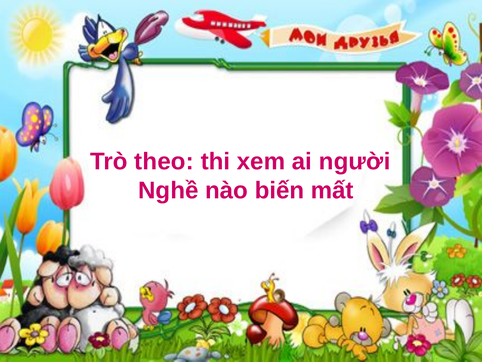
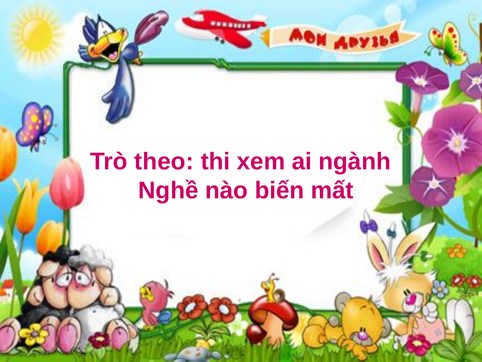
người: người -> ngành
